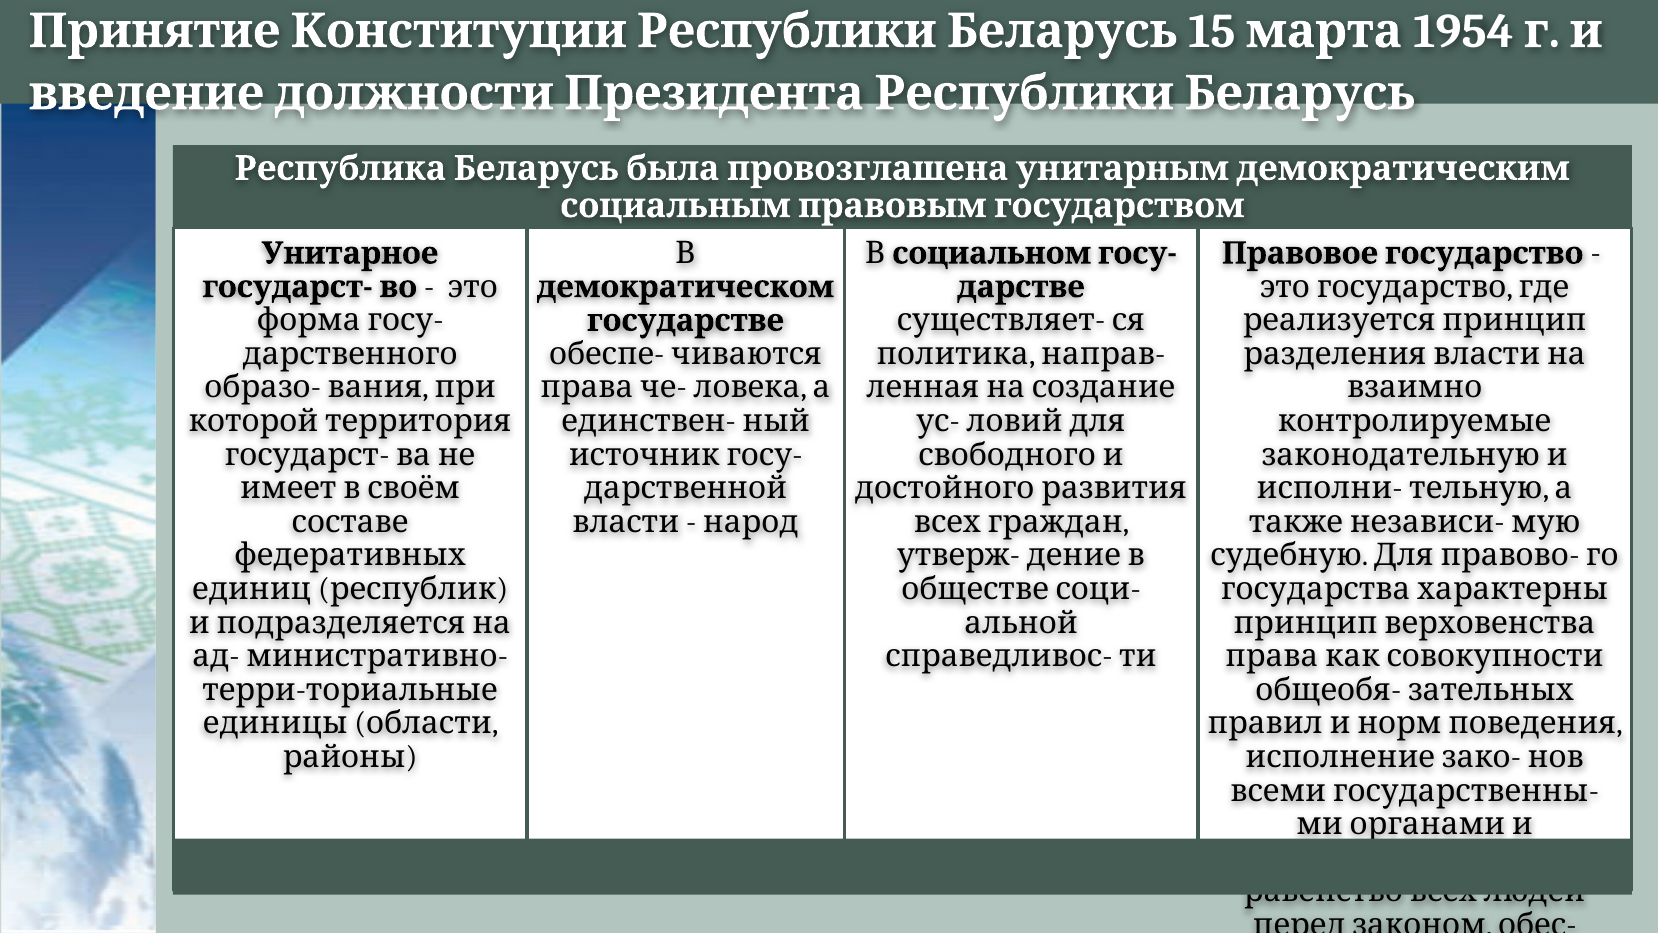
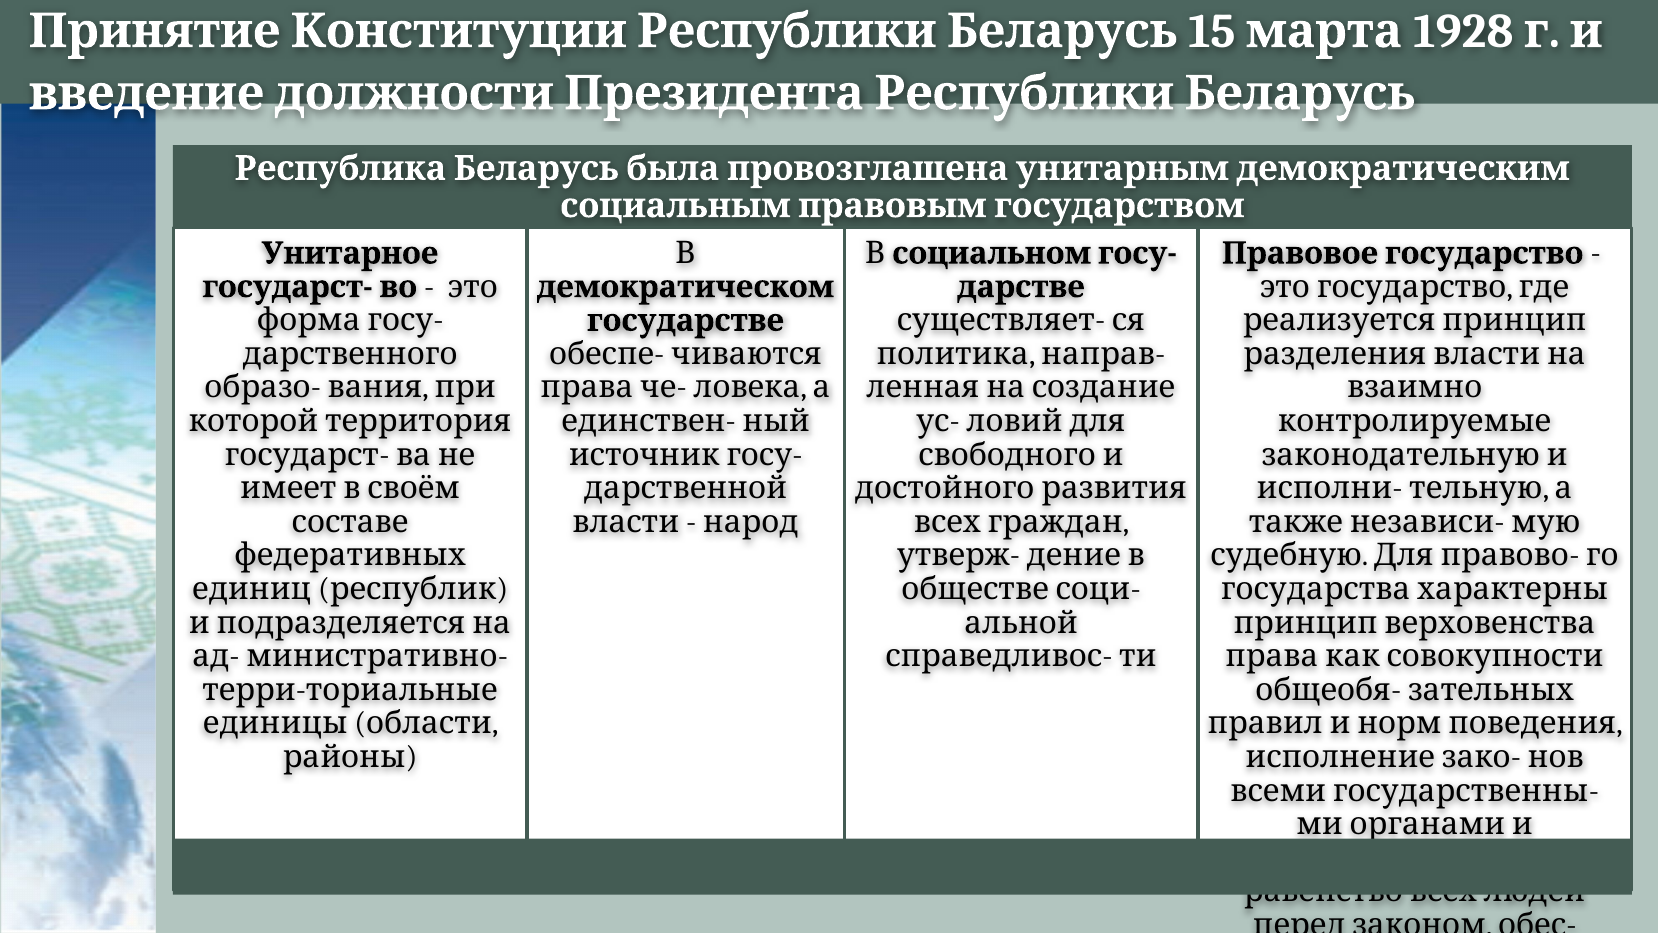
1954: 1954 -> 1928
